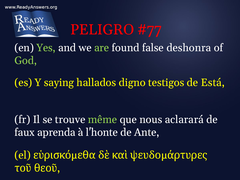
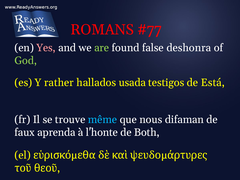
PELIGRO: PELIGRO -> ROMANS
Yes colour: light green -> pink
saying: saying -> rather
digno: digno -> usada
même colour: light green -> light blue
aclarará: aclarará -> difaman
Ante: Ante -> Both
